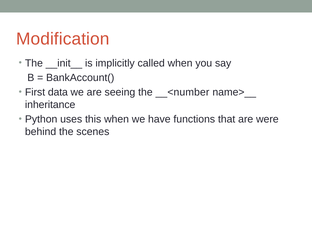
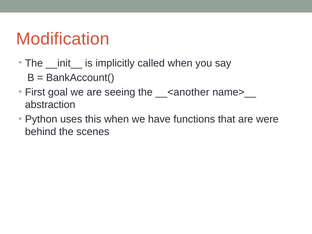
data: data -> goal
__<number: __<number -> __<another
inheritance: inheritance -> abstraction
